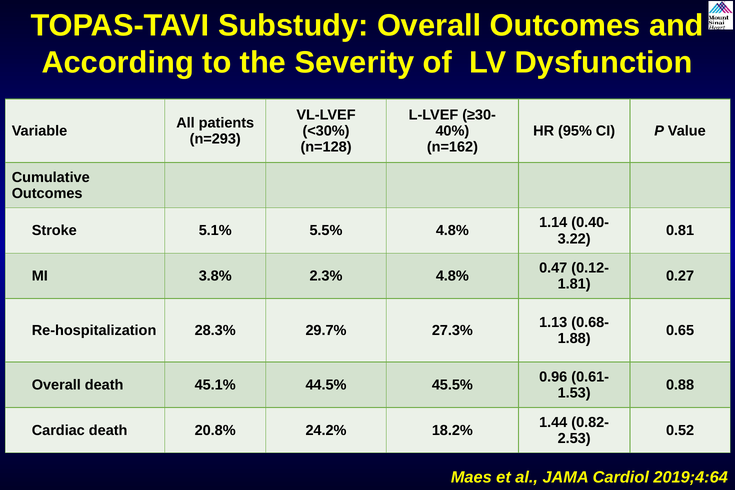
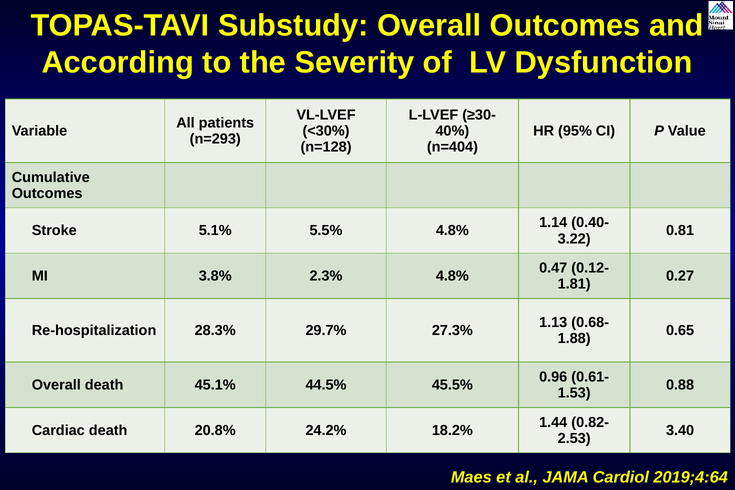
n=162: n=162 -> n=404
0.52: 0.52 -> 3.40
